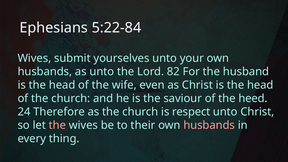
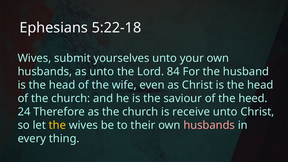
5:22-84: 5:22-84 -> 5:22-18
82: 82 -> 84
respect: respect -> receive
the at (57, 125) colour: pink -> yellow
